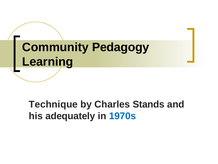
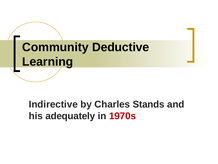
Pedagogy: Pedagogy -> Deductive
Technique: Technique -> Indirective
1970s colour: blue -> red
